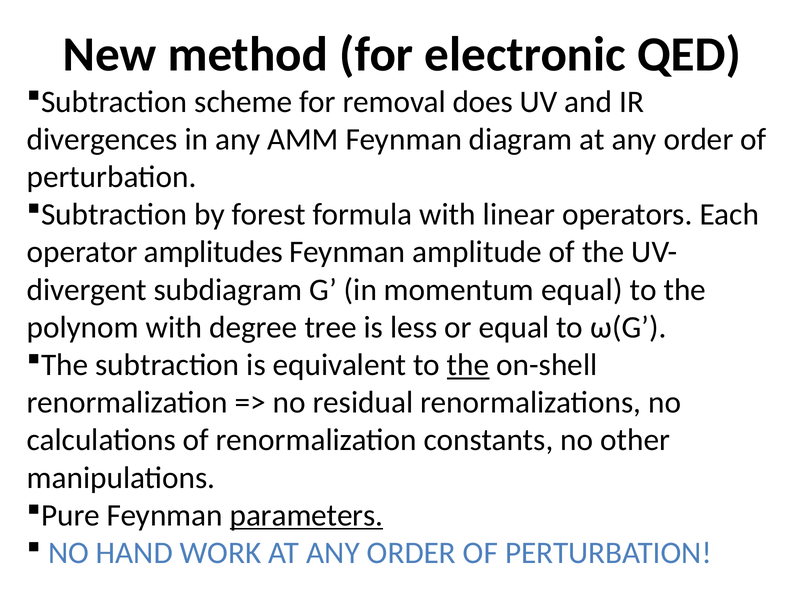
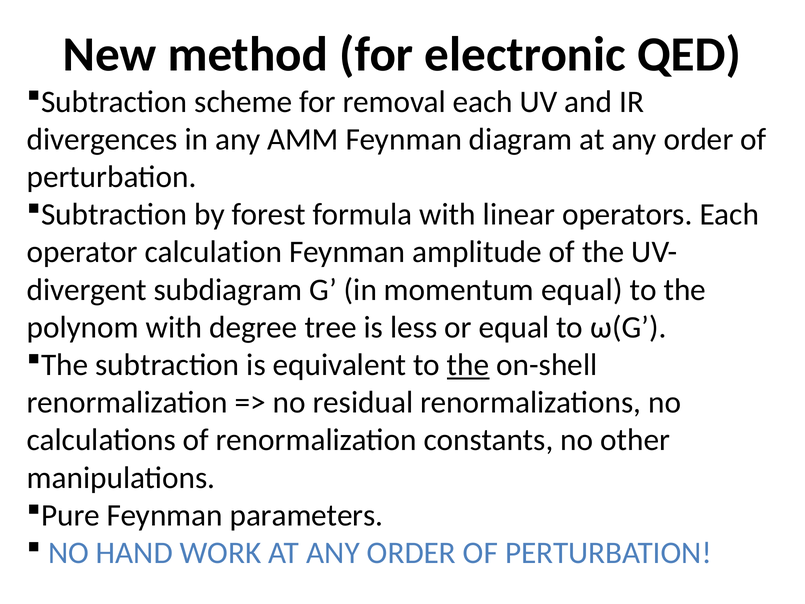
removal does: does -> each
amplitudes: amplitudes -> calculation
parameters underline: present -> none
